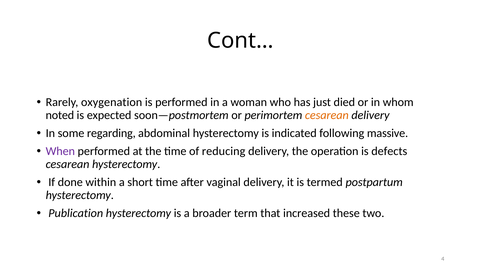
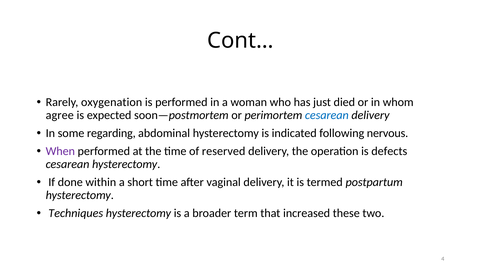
noted: noted -> agree
cesarean at (327, 115) colour: orange -> blue
massive: massive -> nervous
reducing: reducing -> reserved
Publication: Publication -> Techniques
